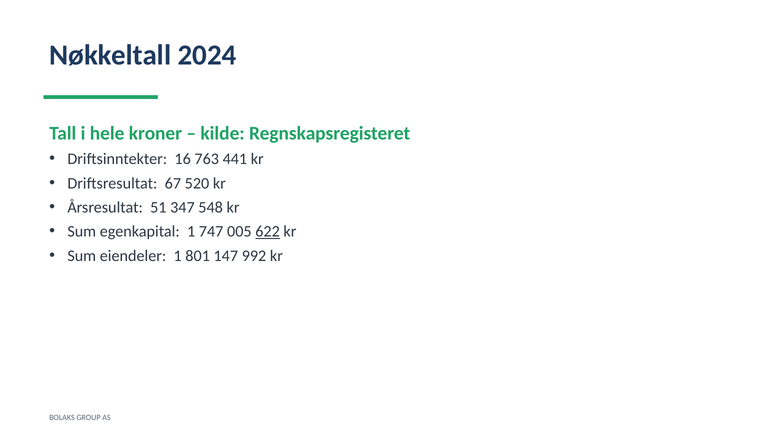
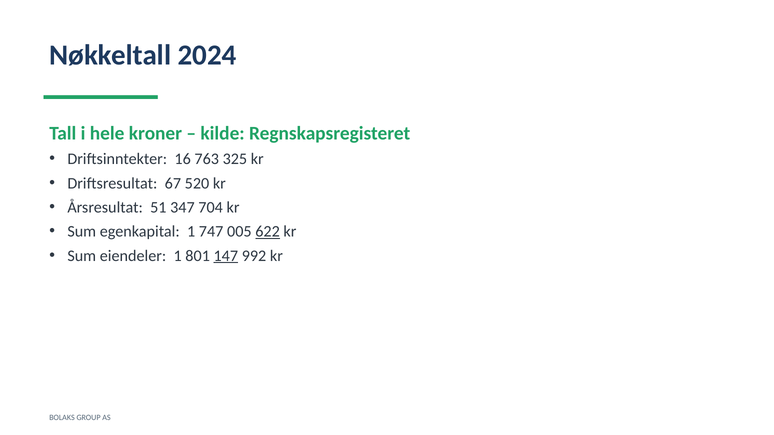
441: 441 -> 325
548: 548 -> 704
147 underline: none -> present
